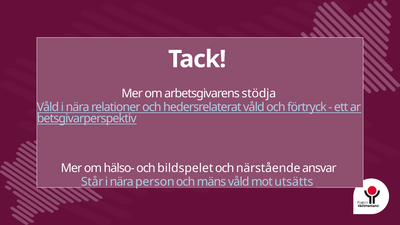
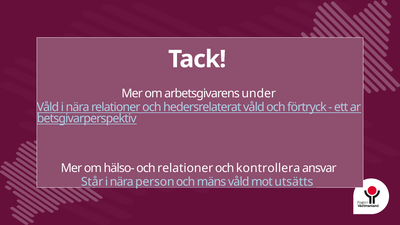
stödja: stödja -> under
och bildspelet: bildspelet -> relationer
närstående: närstående -> kontrollera
